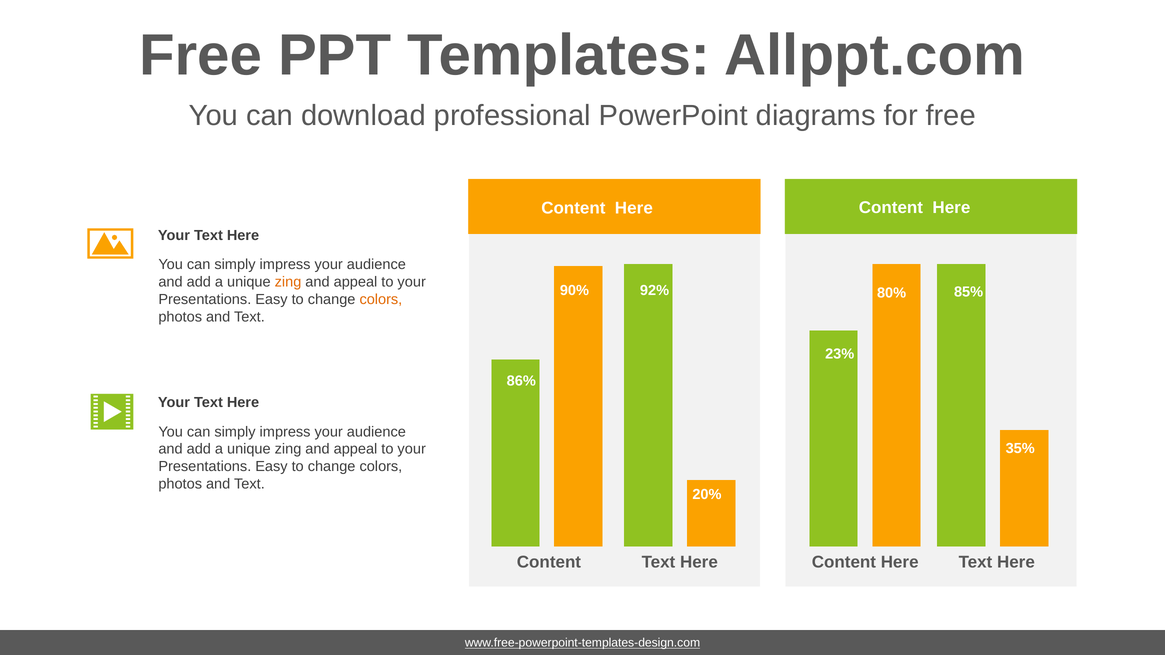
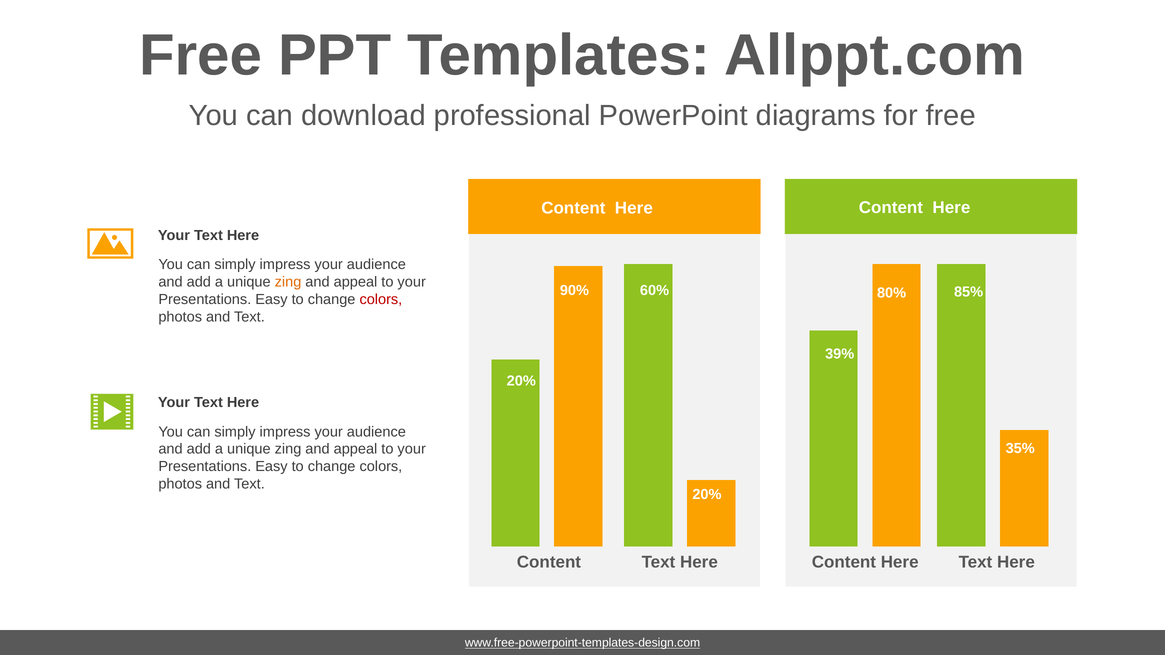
92%: 92% -> 60%
colors at (381, 300) colour: orange -> red
23%: 23% -> 39%
86% at (521, 381): 86% -> 20%
